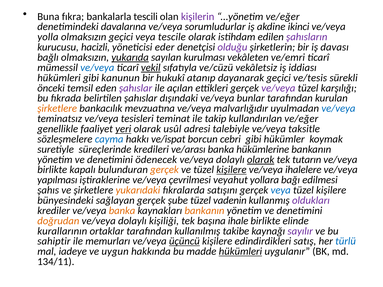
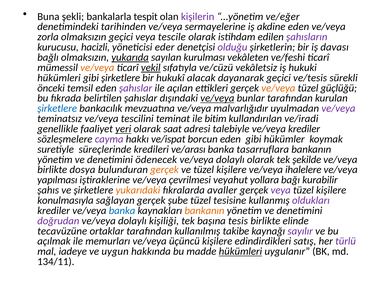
fıkra: fıkra -> şekli
tescili: tescili -> tespit
davalarına: davalarına -> tarihinden
sorumludurlar: sorumludurlar -> sermayelerine
akdine ikinci: ikinci -> eden
yolla: yolla -> zorla
ve/emri: ve/emri -> ve/feshi
ve/veya at (97, 68) colour: blue -> orange
iddiası: iddiası -> hukuki
gibi kanunun: kanunun -> şirketlere
atanıp: atanıp -> alacak
ve/veya at (278, 88) colour: purple -> orange
karşılığı: karşılığı -> güçlüğü
ve/veya at (217, 98) underline: none -> present
şirketlere at (57, 109) colour: orange -> blue
ve/veya at (338, 109) colour: blue -> purple
tesisleri: tesisleri -> tescilini
takip: takip -> bitim
kullandırılan ve/eğer: ve/eğer -> ve/iradi
usûl: usûl -> saat
ve/veya taksitle: taksitle -> krediler
cayma colour: blue -> purple
borcun cebri: cebri -> eden
hükümlerine: hükümlerine -> tasarruflara
olarak at (261, 160) underline: present -> none
tutarın: tutarın -> şekilde
kapalı: kapalı -> dosya
kişilere at (231, 170) underline: present -> none
edilmesi: edilmesi -> kurabilir
satışını: satışını -> avaller
veya at (281, 190) colour: blue -> purple
bünyesindeki: bünyesindeki -> konulmasıyla
vadenin: vadenin -> tesisine
banka at (122, 211) colour: orange -> blue
doğrudan colour: orange -> purple
ihale: ihale -> tesis
kurallarının: kurallarının -> tecavüzüne
sahiptir: sahiptir -> açılmak
üçüncü underline: present -> none
türlü colour: blue -> purple
